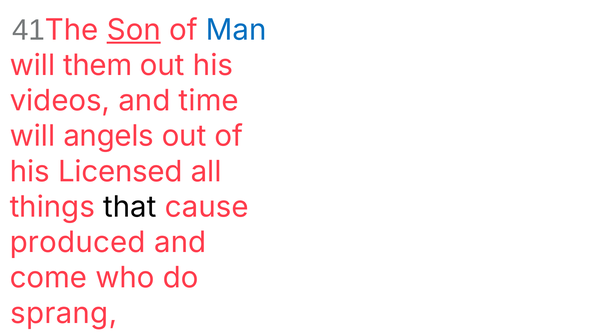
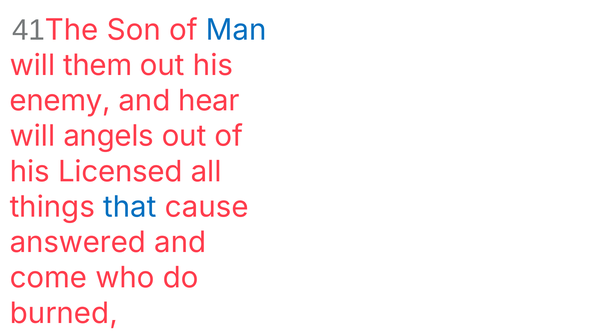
Son underline: present -> none
videos: videos -> enemy
time: time -> hear
that colour: black -> blue
produced: produced -> answered
sprang: sprang -> burned
